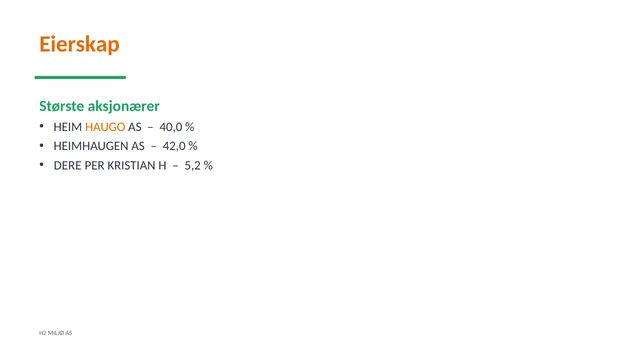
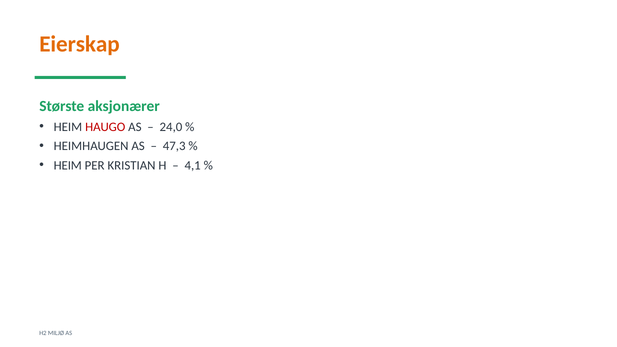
HAUGO colour: orange -> red
40,0: 40,0 -> 24,0
42,0: 42,0 -> 47,3
DERE at (68, 165): DERE -> HEIM
5,2: 5,2 -> 4,1
